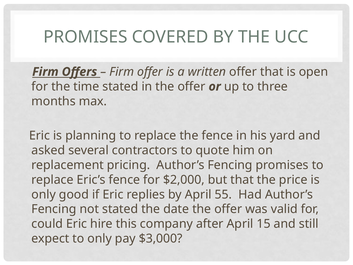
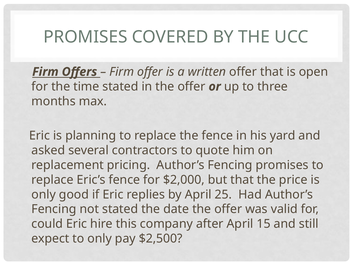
55: 55 -> 25
$3,000: $3,000 -> $2,500
